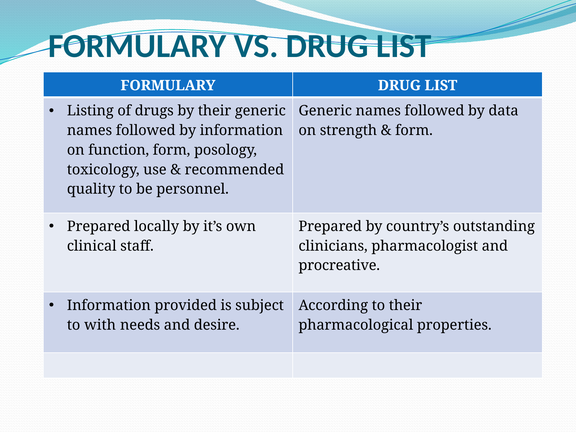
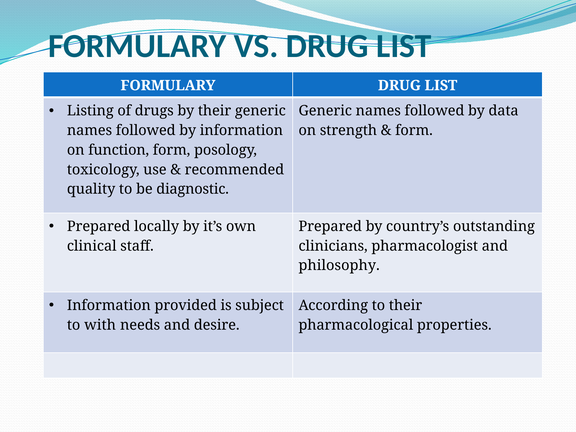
personnel: personnel -> diagnostic
procreative: procreative -> philosophy
